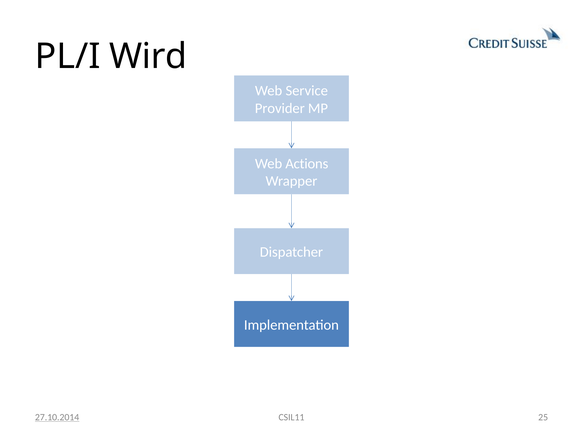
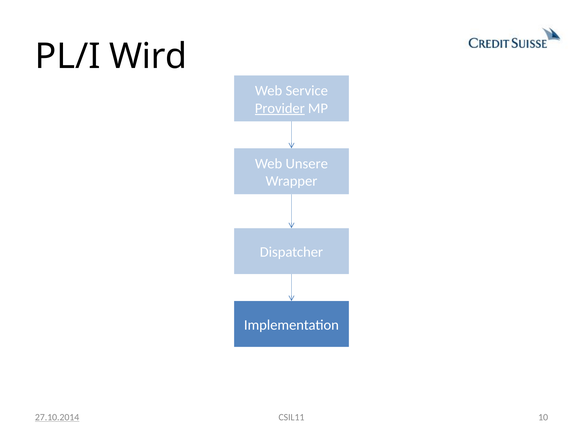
Provider underline: none -> present
Actions: Actions -> Unsere
25: 25 -> 10
